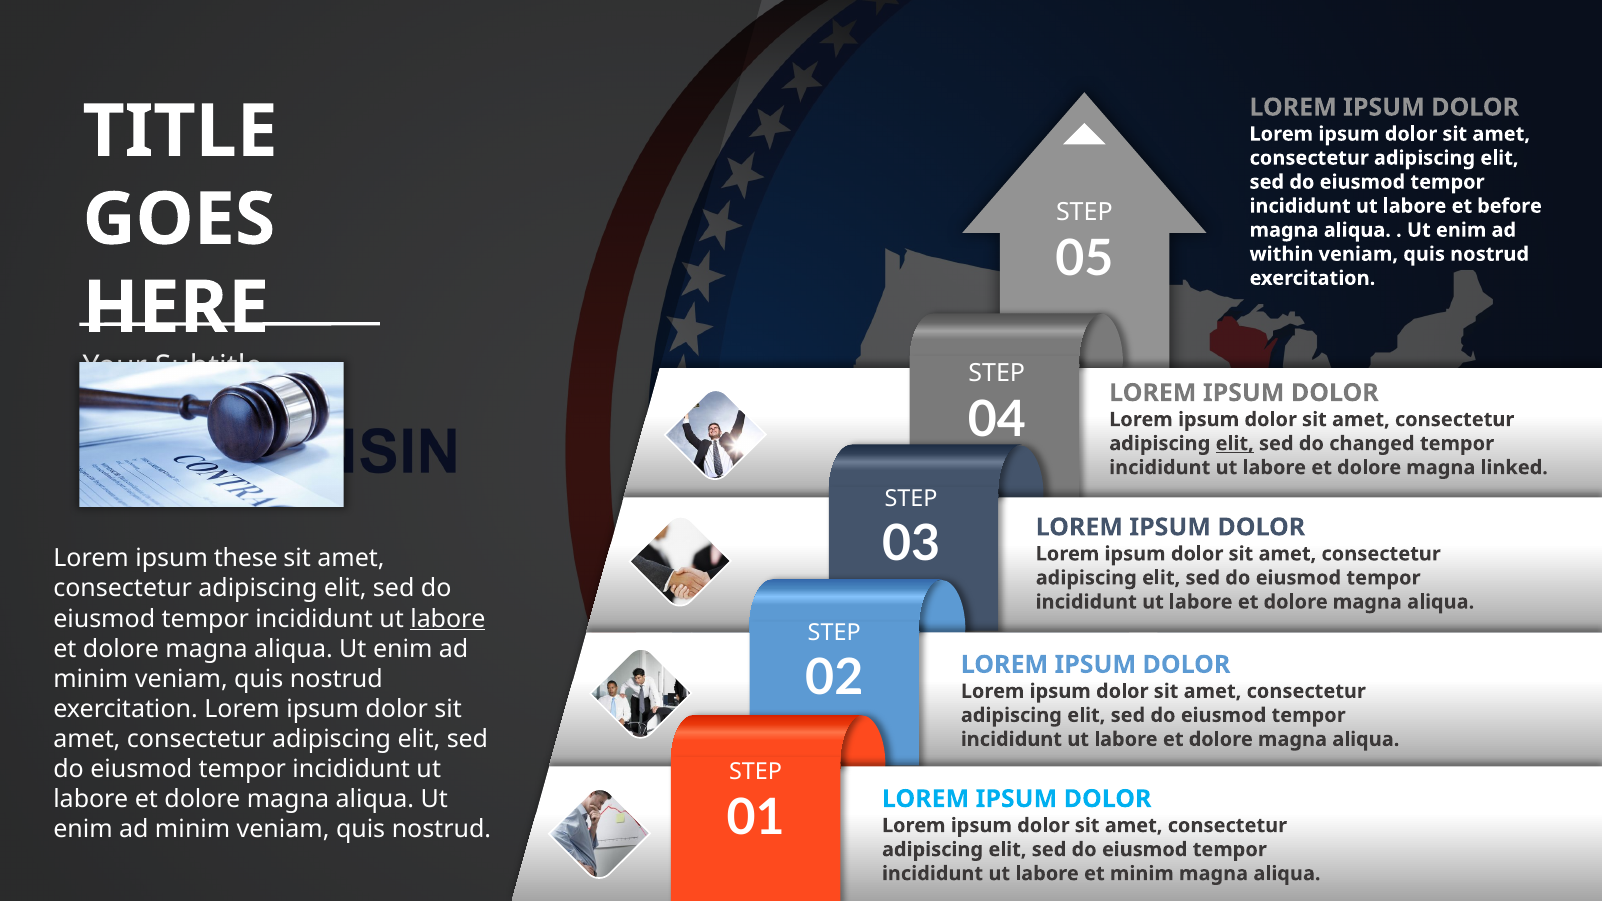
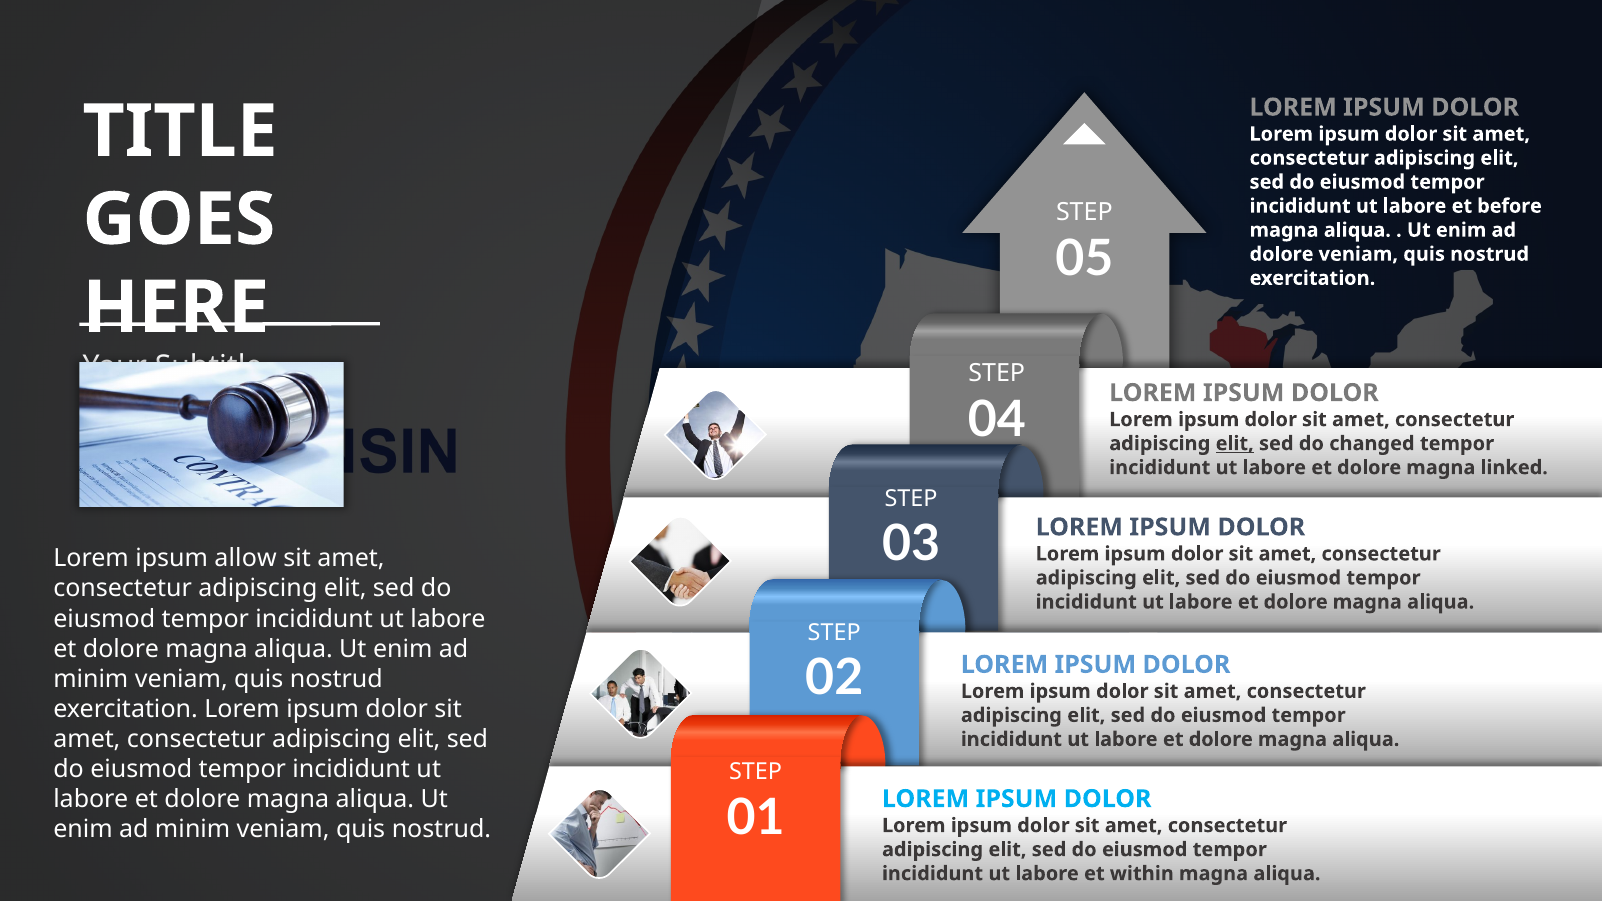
within at (1281, 254): within -> dolore
these: these -> allow
labore at (448, 619) underline: present -> none
et minim: minim -> within
